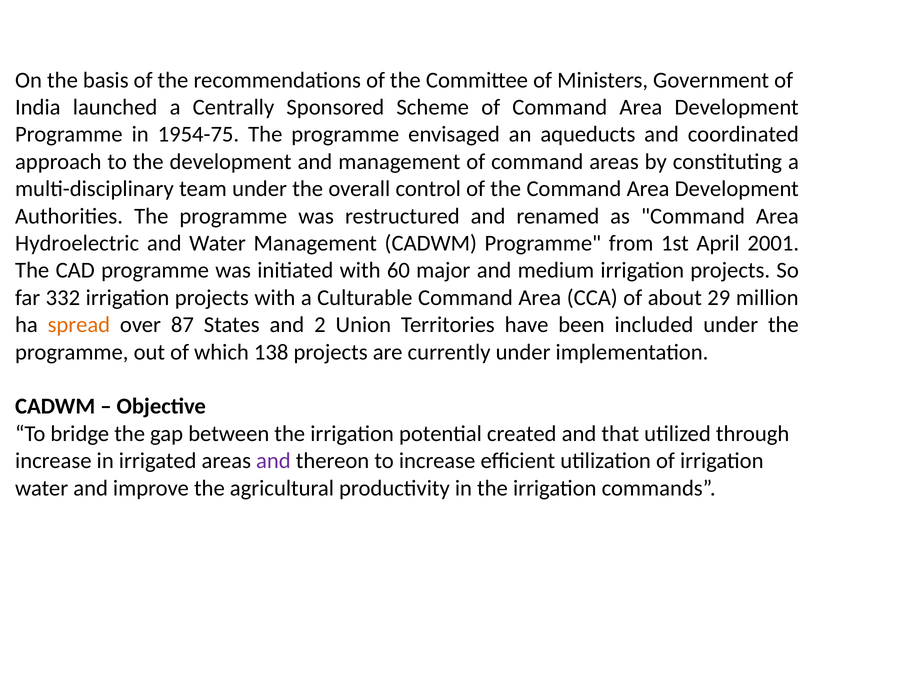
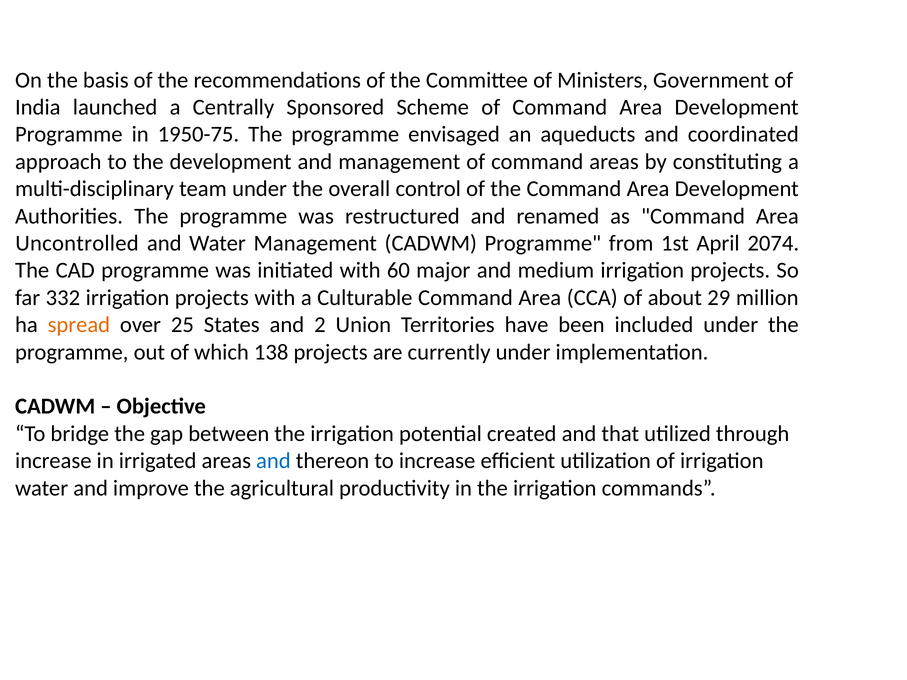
1954-75: 1954-75 -> 1950-75
Hydroelectric: Hydroelectric -> Uncontrolled
2001: 2001 -> 2074
87: 87 -> 25
and at (273, 461) colour: purple -> blue
